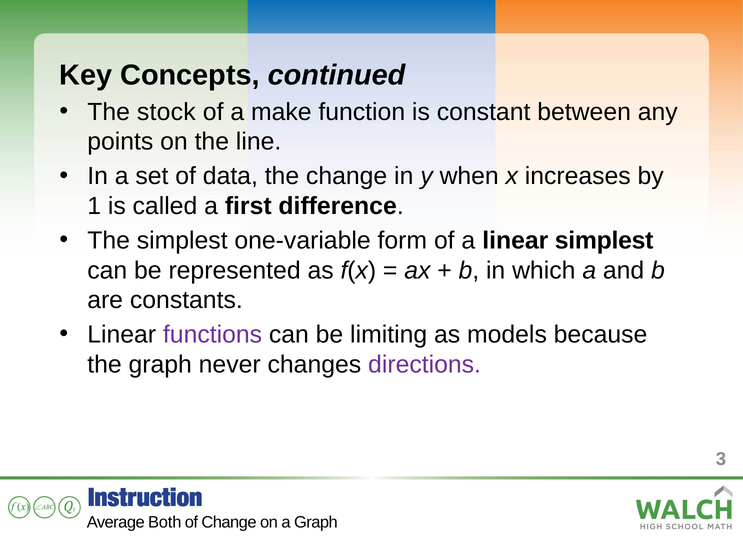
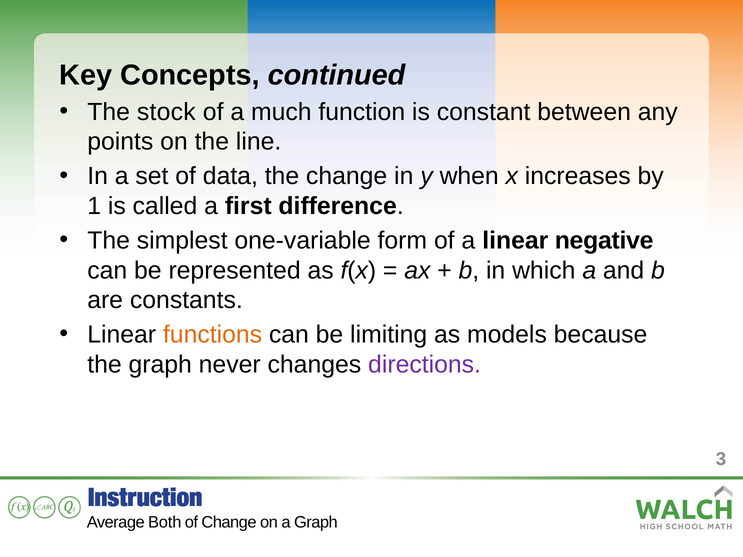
make: make -> much
linear simplest: simplest -> negative
functions colour: purple -> orange
